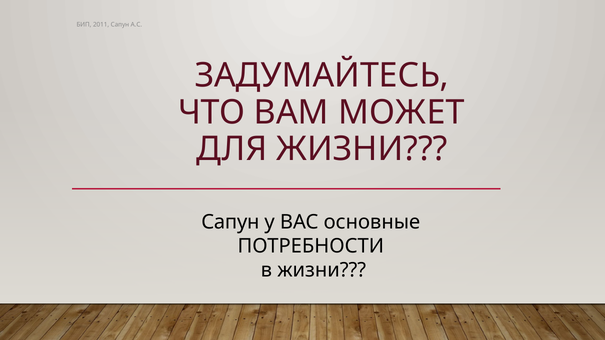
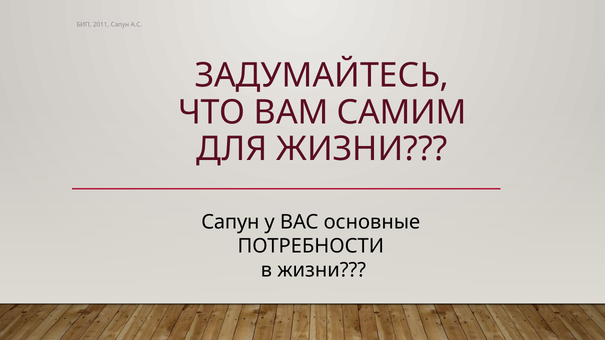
МОЖЕТ: МОЖЕТ -> САМИМ
